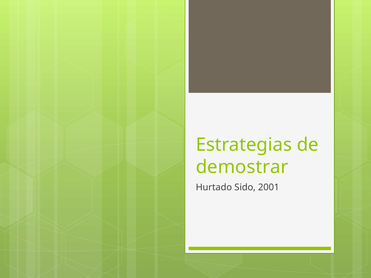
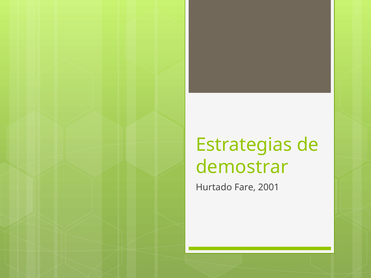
Sido: Sido -> Fare
